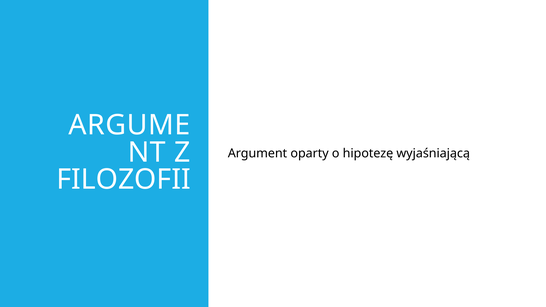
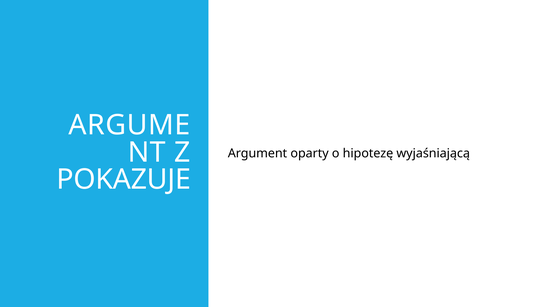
FILOZOFII: FILOZOFII -> POKAZUJE
